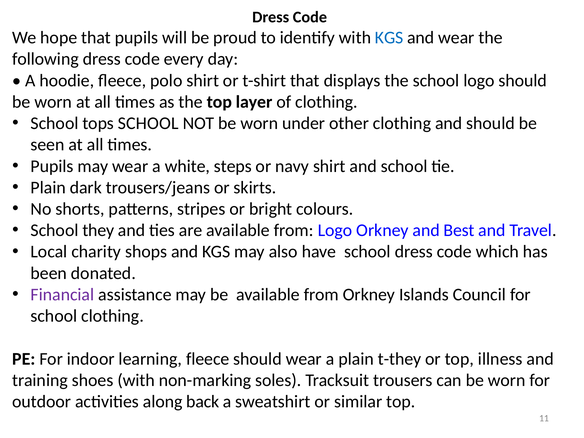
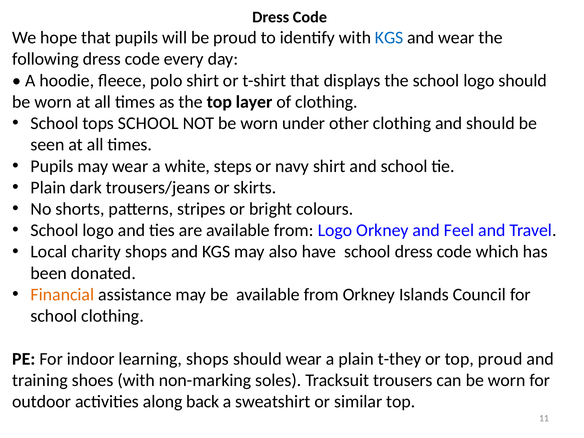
they at (98, 230): they -> logo
Best: Best -> Feel
Financial colour: purple -> orange
learning fleece: fleece -> shops
top illness: illness -> proud
